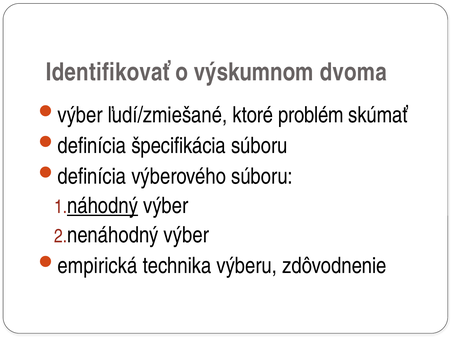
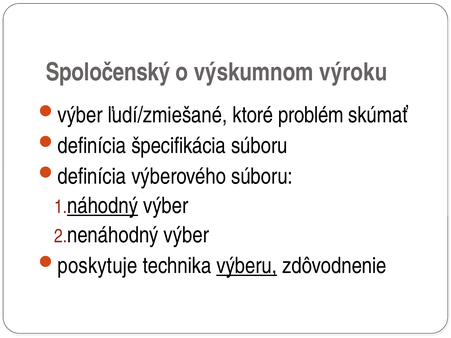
Identifikovať: Identifikovať -> Spoločenský
dvoma: dvoma -> výroku
empirická: empirická -> poskytuje
výberu underline: none -> present
